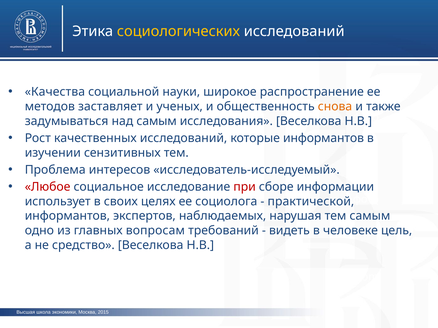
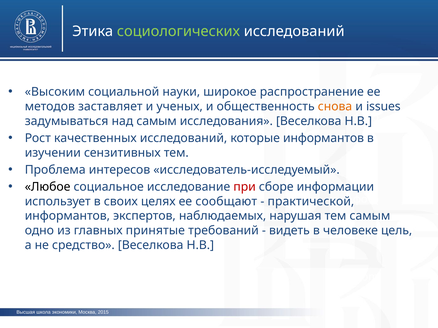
социологических colour: yellow -> light green
Качества: Качества -> Высоким
также: также -> issues
Любое colour: red -> black
социолога: социолога -> сообщают
вопросам: вопросам -> принятые
